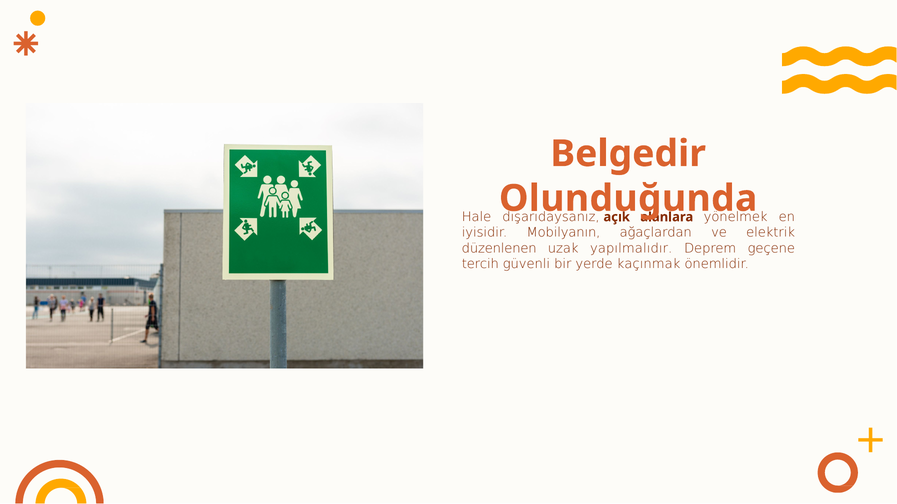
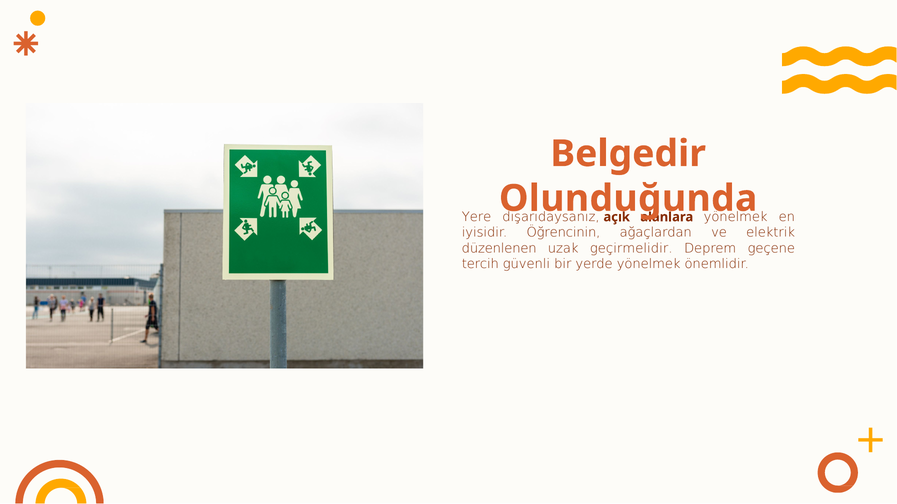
Hale: Hale -> Yere
Mobilyanın: Mobilyanın -> Öğrencinin
yapılmalıdır: yapılmalıdır -> geçirmelidir
yerde kaçınmak: kaçınmak -> yönelmek
